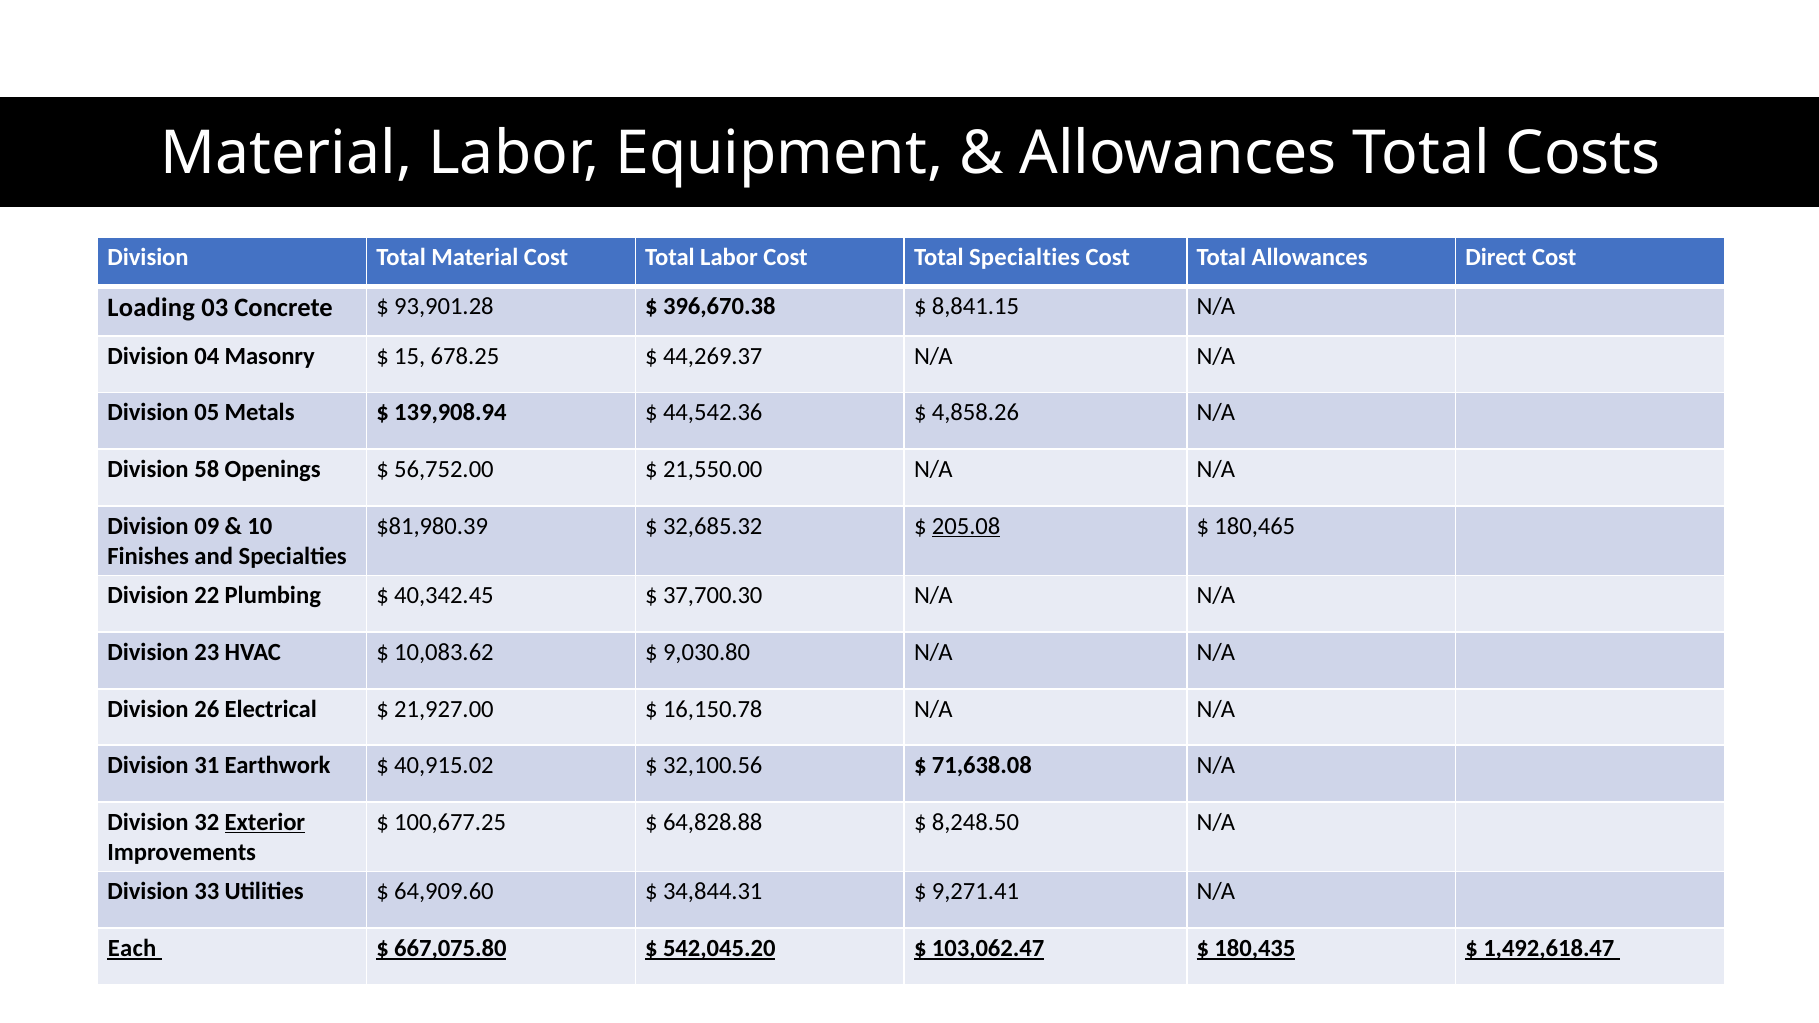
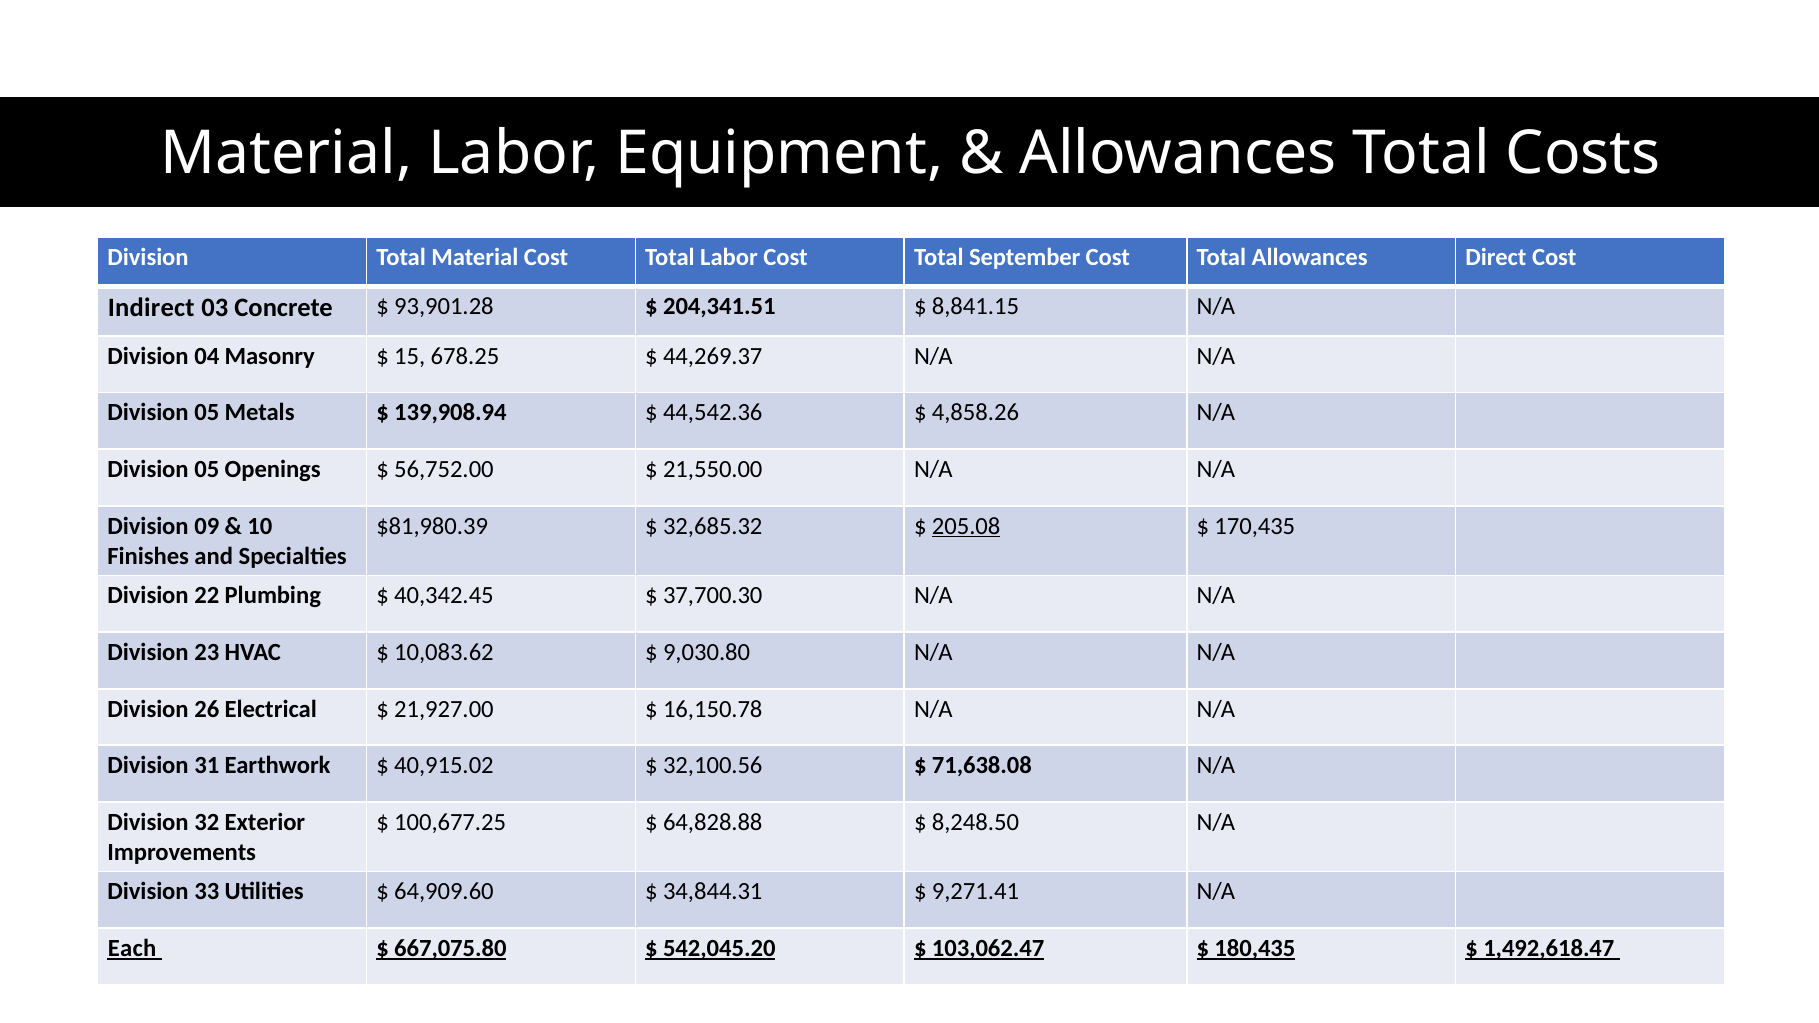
Total Specialties: Specialties -> September
Loading: Loading -> Indirect
396,670.38: 396,670.38 -> 204,341.51
58 at (207, 469): 58 -> 05
180,465: 180,465 -> 170,435
Exterior underline: present -> none
